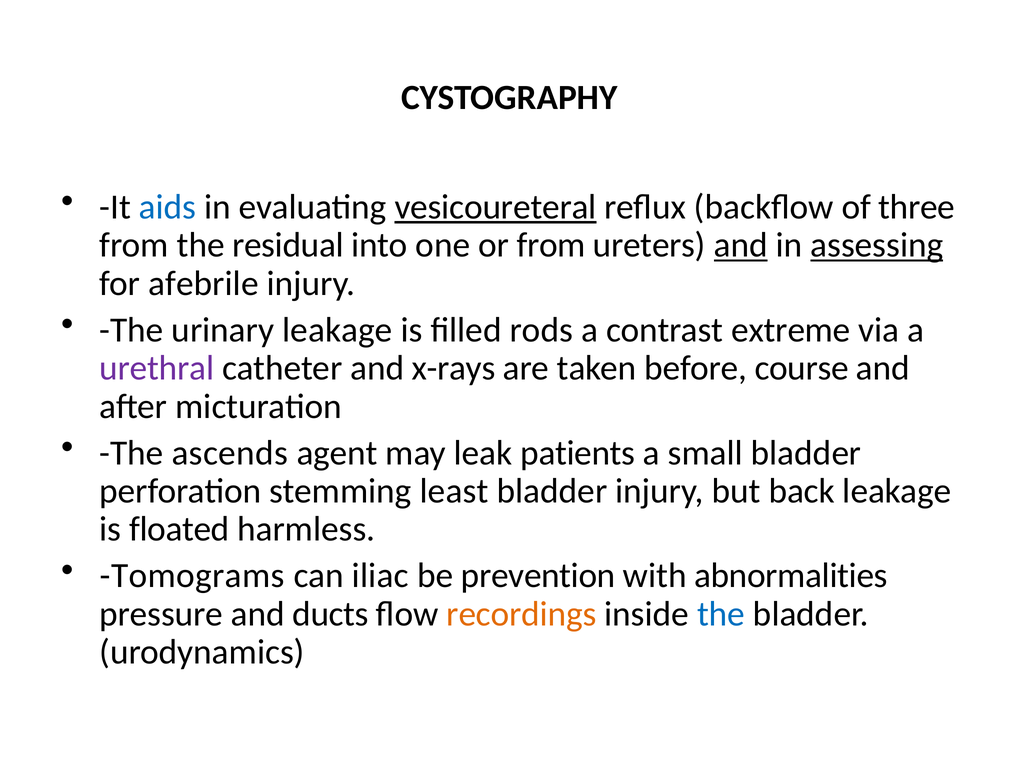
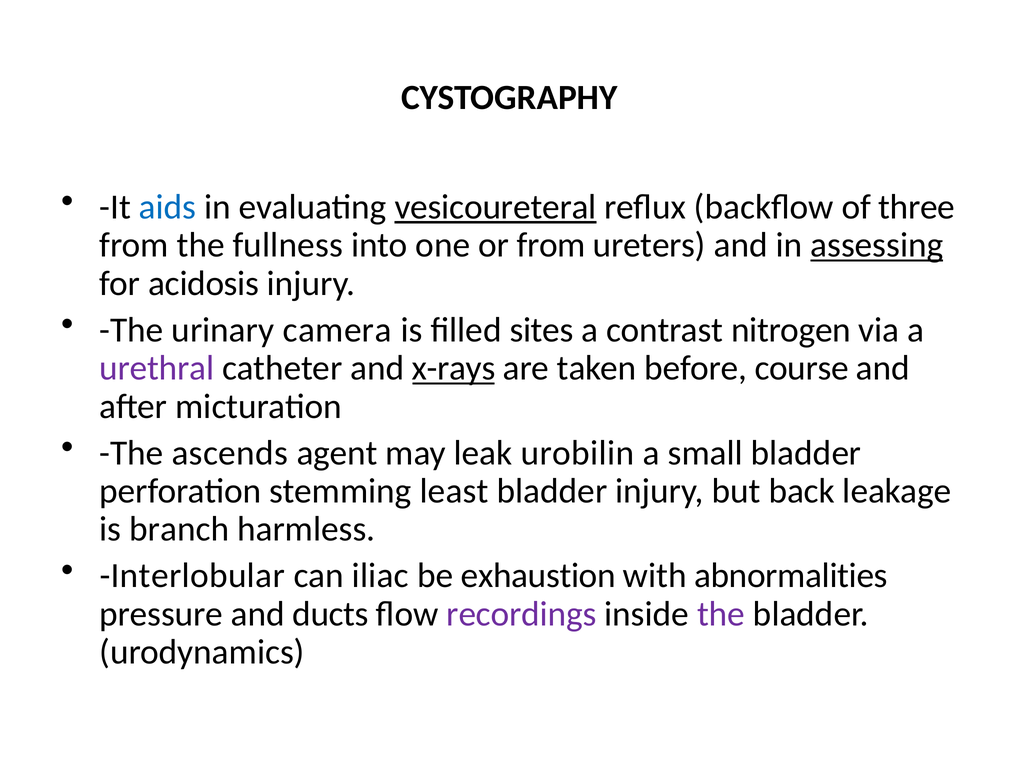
residual: residual -> fullness
and at (741, 245) underline: present -> none
afebrile: afebrile -> acidosis
urinary leakage: leakage -> camera
rods: rods -> sites
extreme: extreme -> nitrogen
x-rays underline: none -> present
patients: patients -> urobilin
floated: floated -> branch
Tomograms: Tomograms -> Interlobular
prevention: prevention -> exhaustion
recordings colour: orange -> purple
the at (721, 614) colour: blue -> purple
